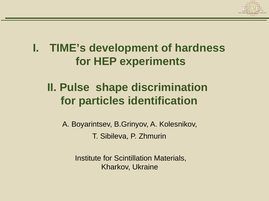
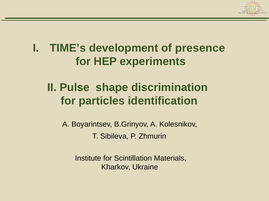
hardness: hardness -> presence
